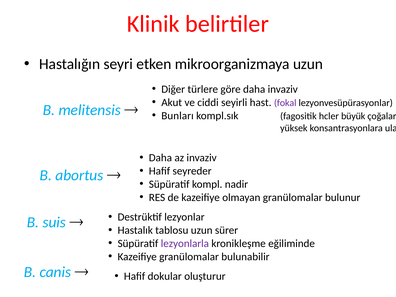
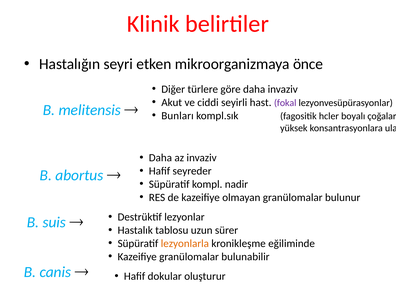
mikroorganizmaya uzun: uzun -> önce
büyük: büyük -> boyalı
lezyonlarla colour: purple -> orange
